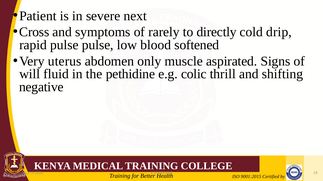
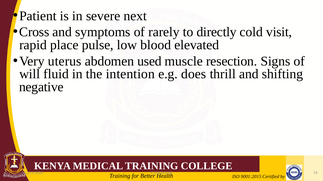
drip: drip -> visit
rapid pulse: pulse -> place
softened: softened -> elevated
only: only -> used
aspirated: aspirated -> resection
pethidine: pethidine -> intention
colic: colic -> does
